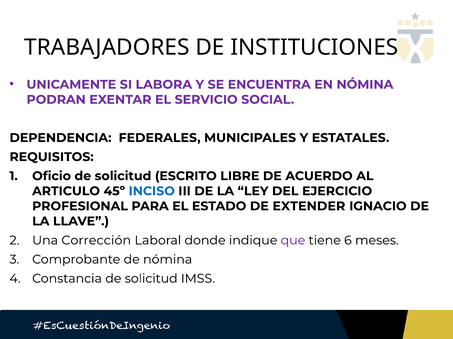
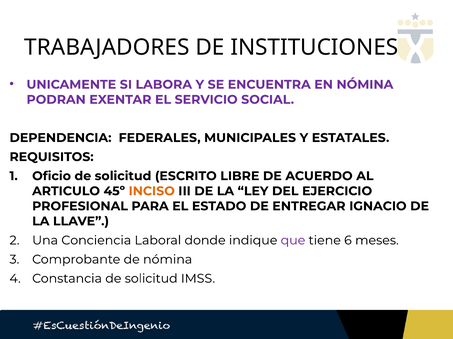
INCISO colour: blue -> orange
EXTENDER: EXTENDER -> ENTREGAR
Corrección: Corrección -> Conciencia
